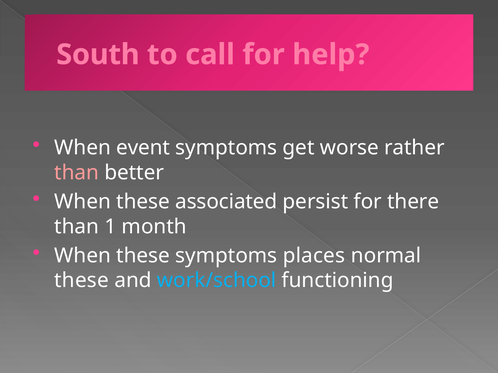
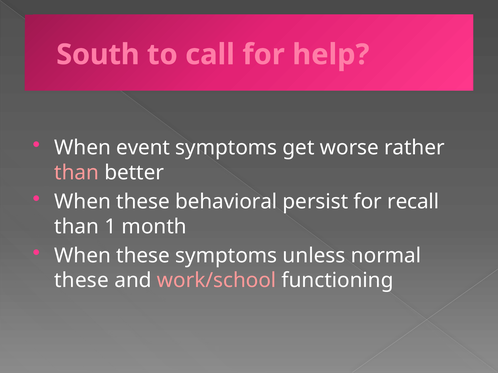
associated: associated -> behavioral
there: there -> recall
places: places -> unless
work/school colour: light blue -> pink
